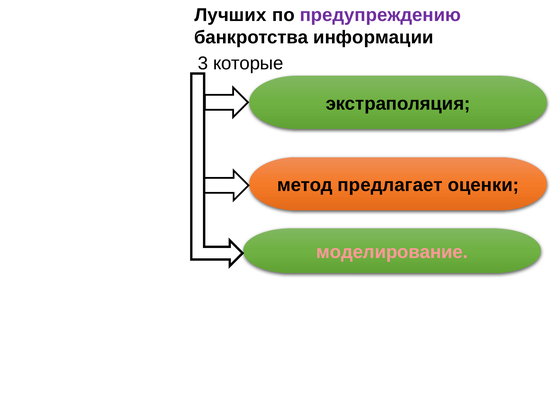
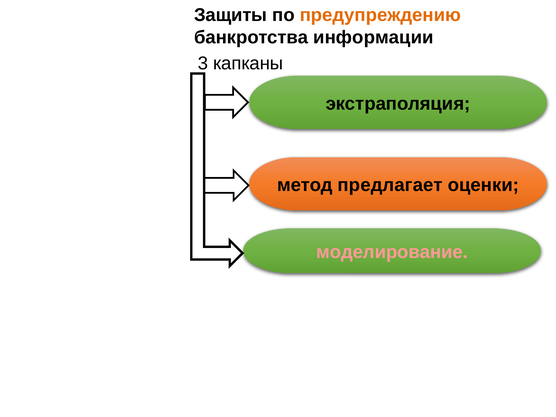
Лучших: Лучших -> Защиты
предупреждению colour: purple -> orange
которые: которые -> капканы
